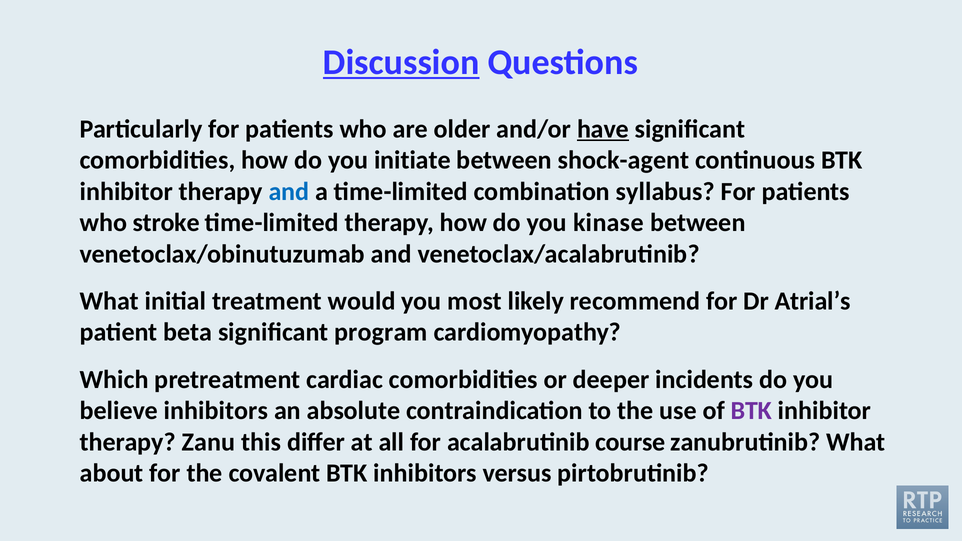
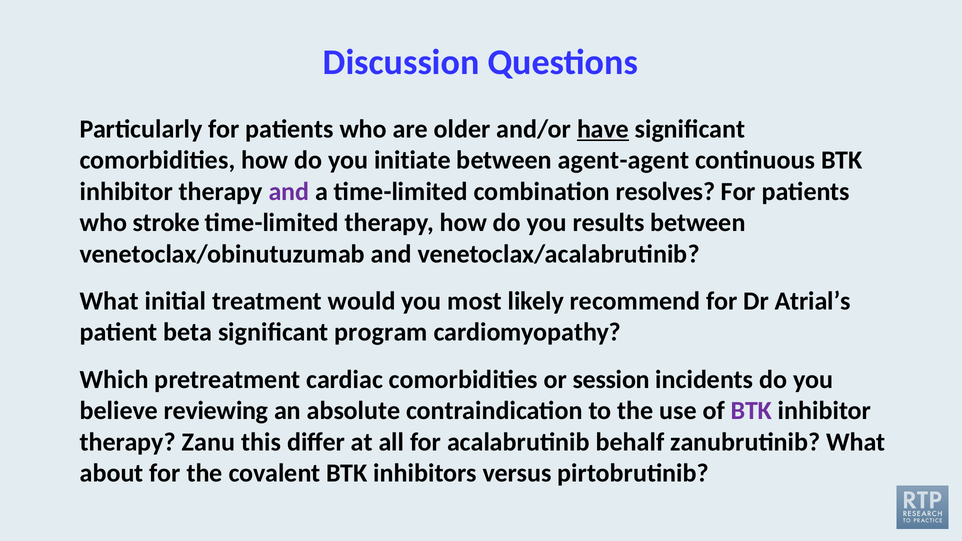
Discussion underline: present -> none
shock-agent: shock-agent -> agent-agent
and at (289, 192) colour: blue -> purple
syllabus: syllabus -> resolves
kinase: kinase -> results
deeper: deeper -> session
believe inhibitors: inhibitors -> reviewing
course: course -> behalf
